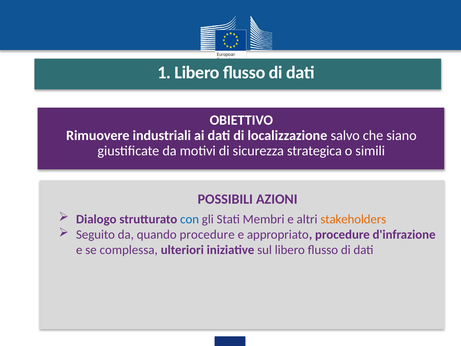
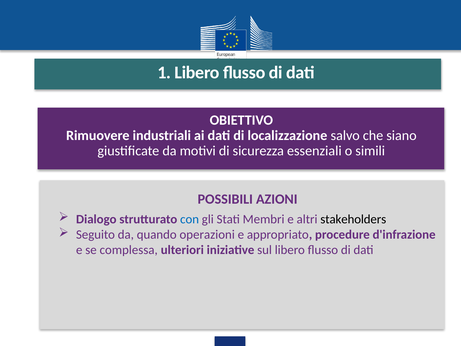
strategica: strategica -> essenziali
stakeholders colour: orange -> black
quando procedure: procedure -> operazioni
